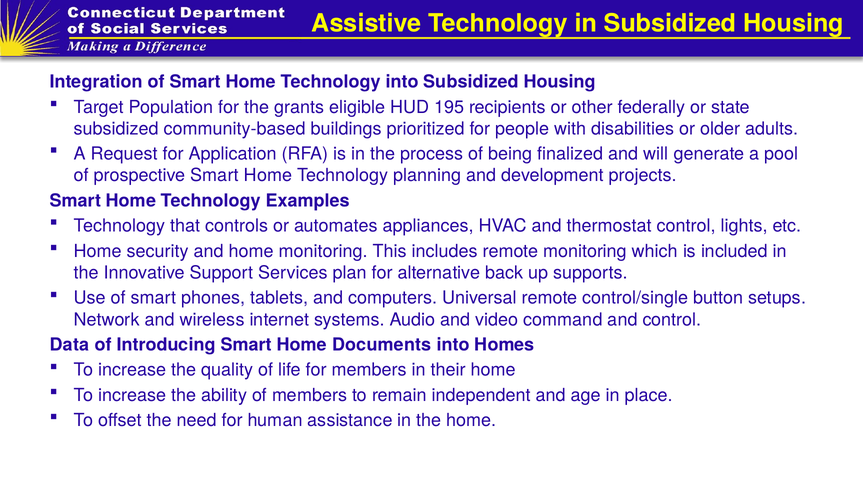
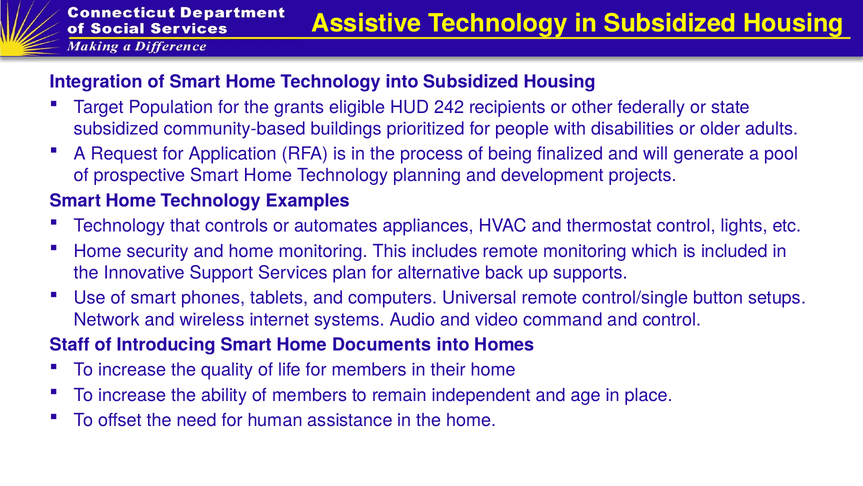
195: 195 -> 242
Data: Data -> Staff
